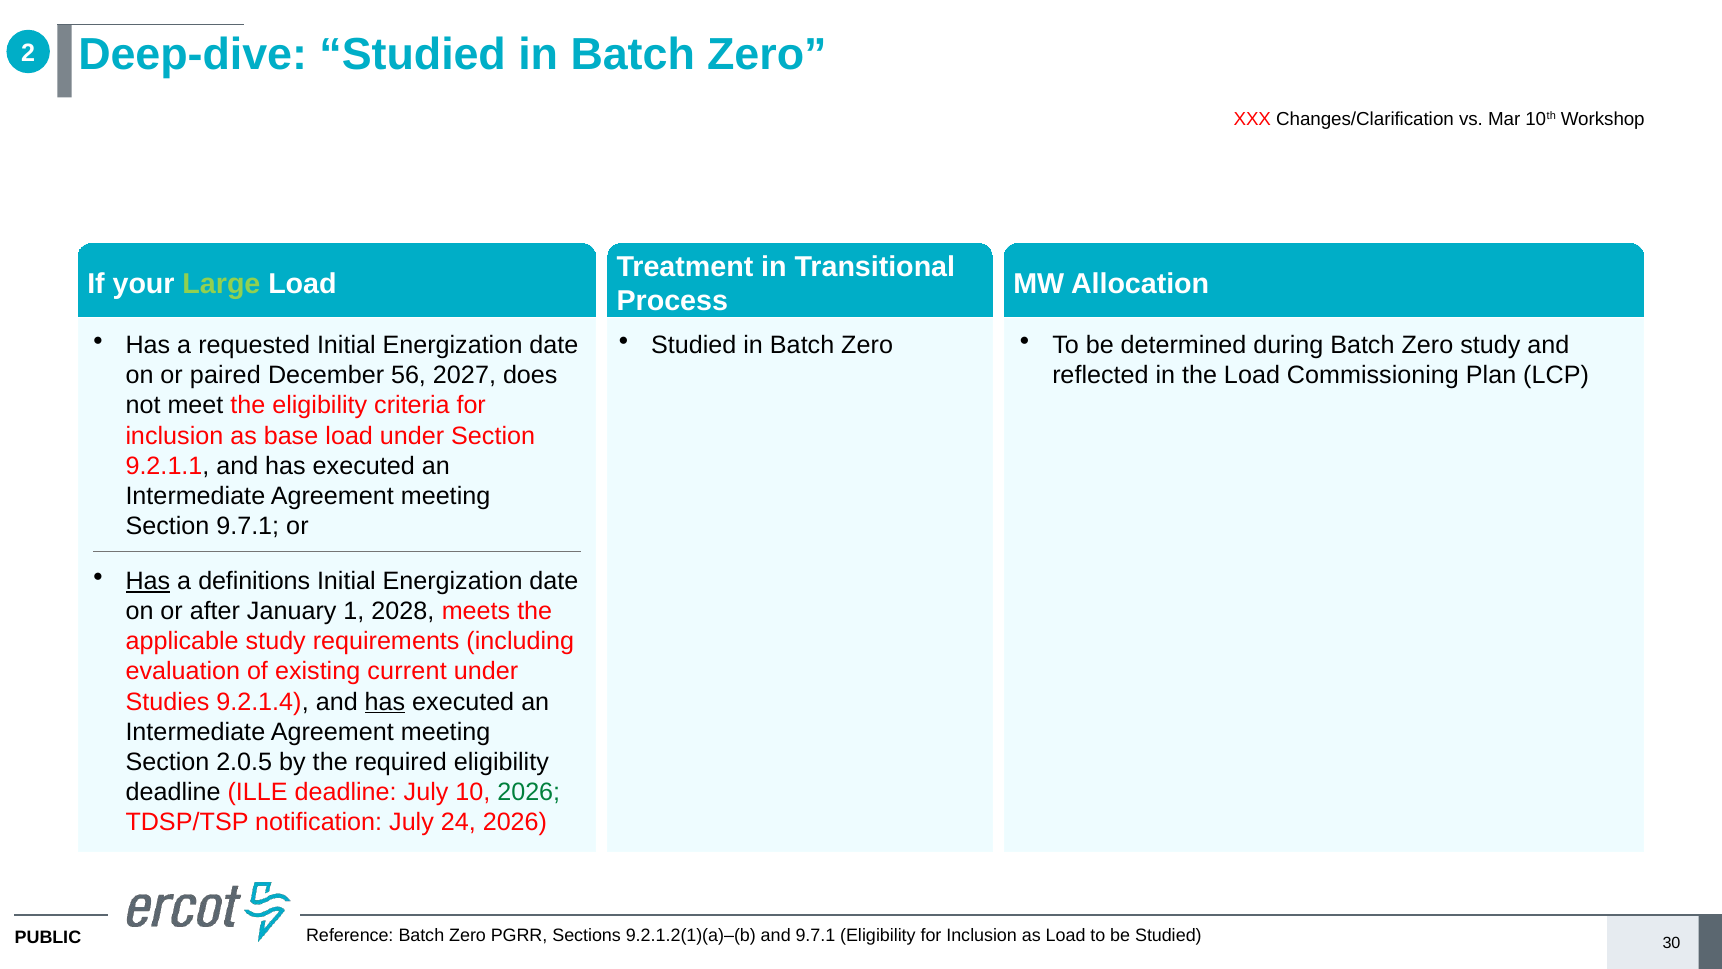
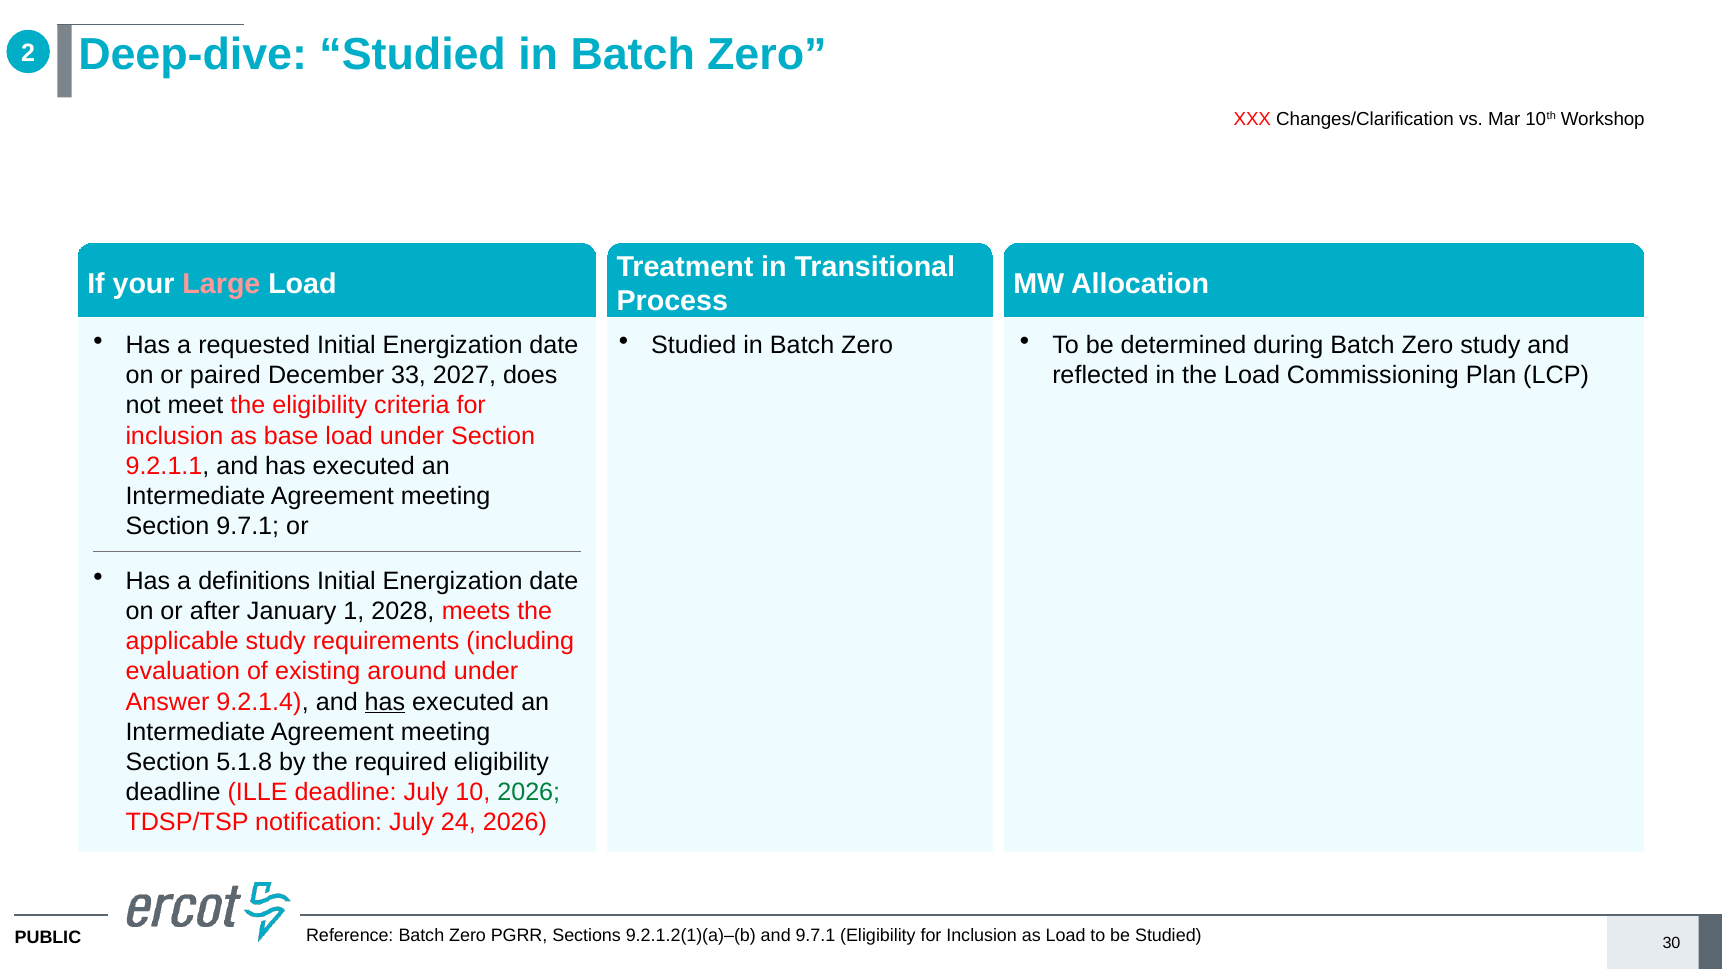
Large colour: light green -> pink
56: 56 -> 33
Has at (148, 581) underline: present -> none
current: current -> around
Studies: Studies -> Answer
2.0.5: 2.0.5 -> 5.1.8
